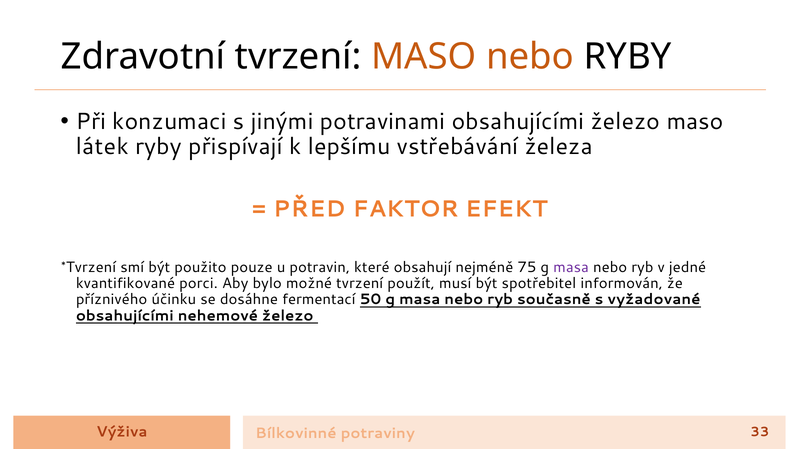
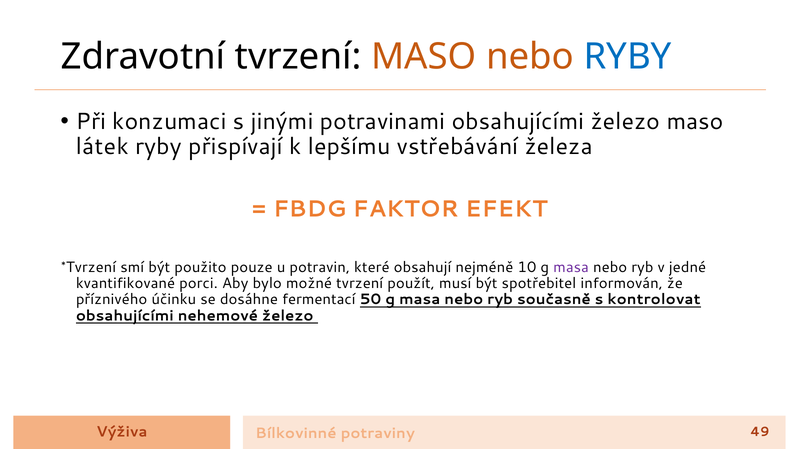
RYBY at (628, 57) colour: black -> blue
PŘED: PŘED -> FBDG
75: 75 -> 10
vyžadované: vyžadované -> kontrolovat
33: 33 -> 49
